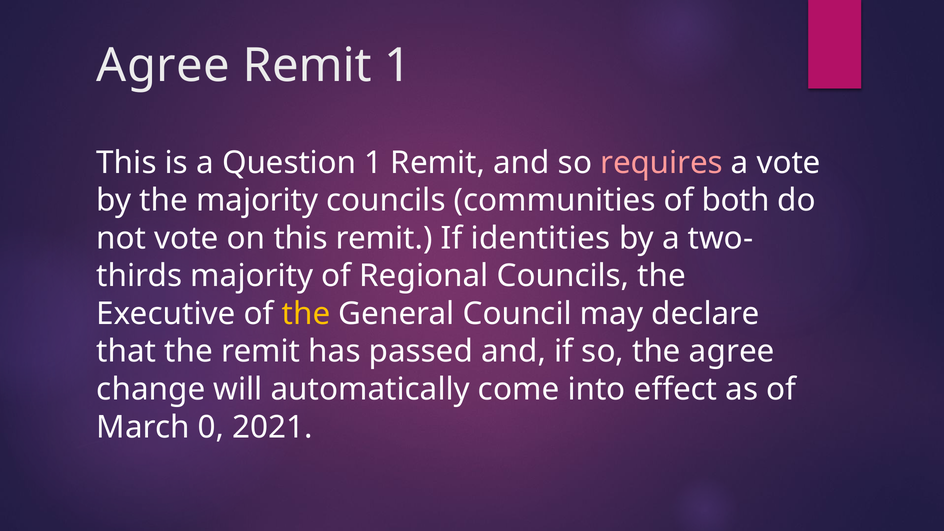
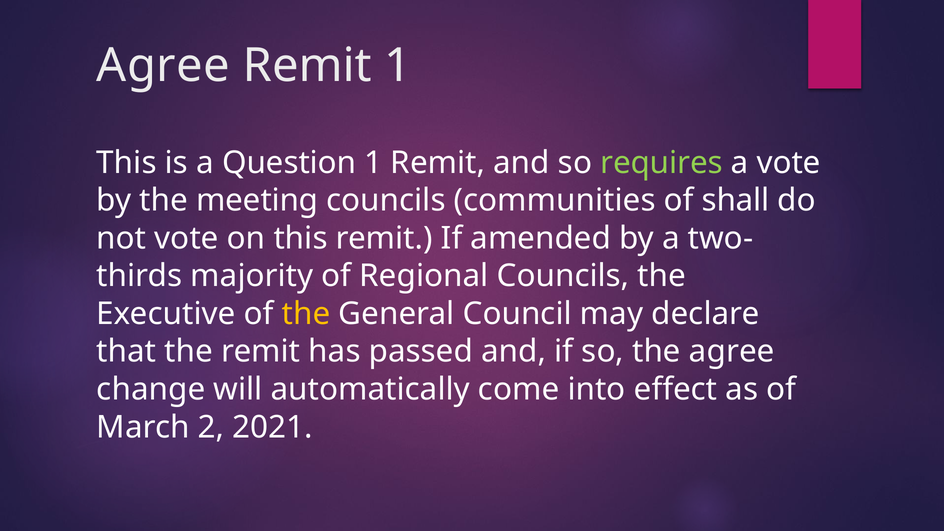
requires colour: pink -> light green
the majority: majority -> meeting
both: both -> shall
identities: identities -> amended
0: 0 -> 2
